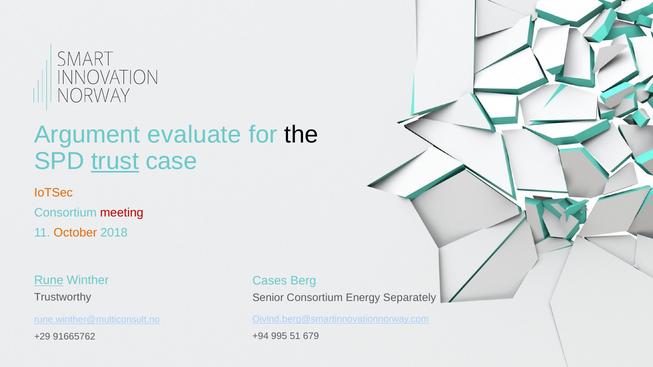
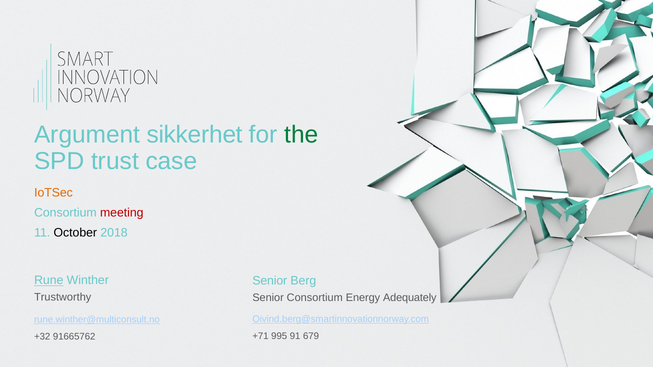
evaluate: evaluate -> sikkerhet
the colour: black -> green
trust underline: present -> none
October colour: orange -> black
Cases at (270, 281): Cases -> Senior
Separately: Separately -> Adequately
+94: +94 -> +71
51: 51 -> 91
+29: +29 -> +32
